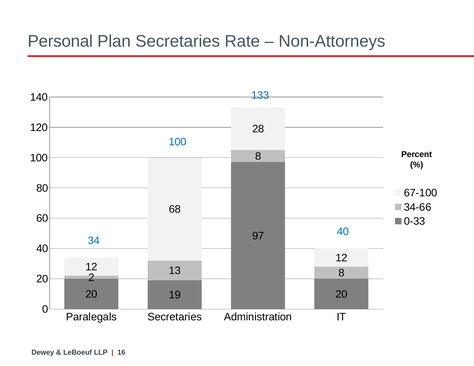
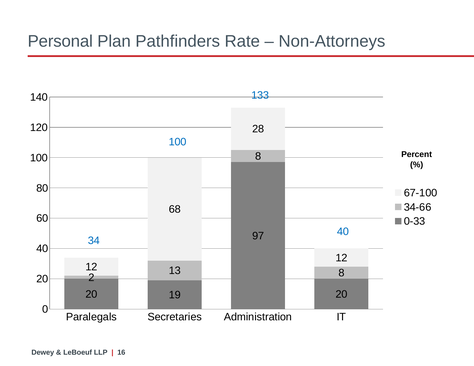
Plan Secretaries: Secretaries -> Pathfinders
